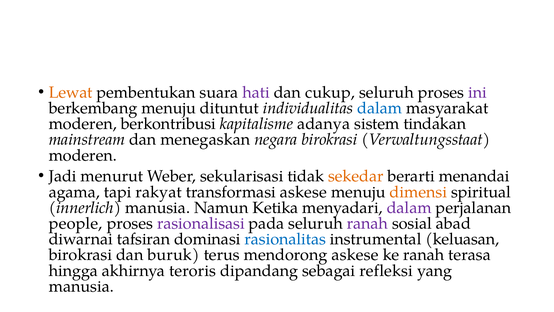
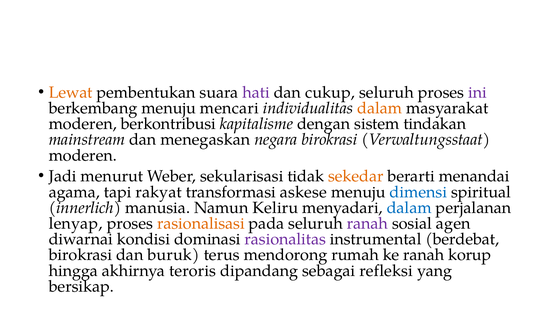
dituntut: dituntut -> mencari
dalam at (380, 108) colour: blue -> orange
adanya: adanya -> dengan
dimensi colour: orange -> blue
Ketika: Ketika -> Keliru
dalam at (409, 208) colour: purple -> blue
people: people -> lenyap
rasionalisasi colour: purple -> orange
abad: abad -> agen
tafsiran: tafsiran -> kondisi
rasionalitas colour: blue -> purple
keluasan: keluasan -> berdebat
mendorong askese: askese -> rumah
terasa: terasa -> korup
manusia at (81, 286): manusia -> bersikap
